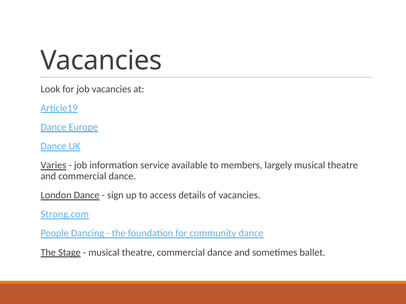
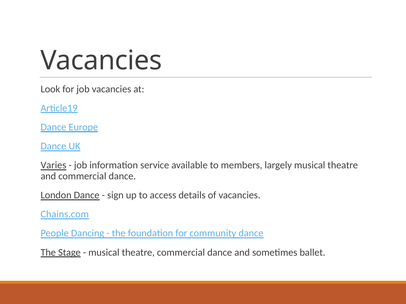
Strong.com: Strong.com -> Chains.com
